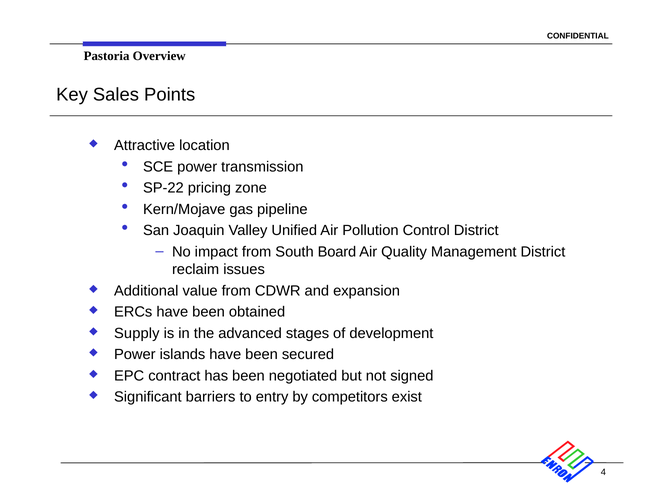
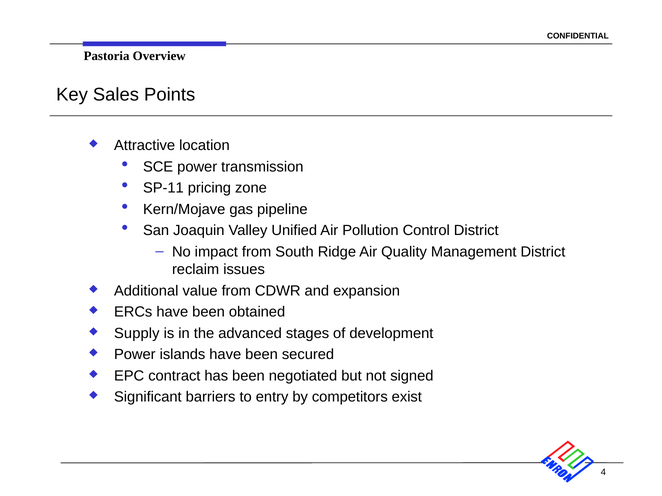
SP-22: SP-22 -> SP-11
Board: Board -> Ridge
